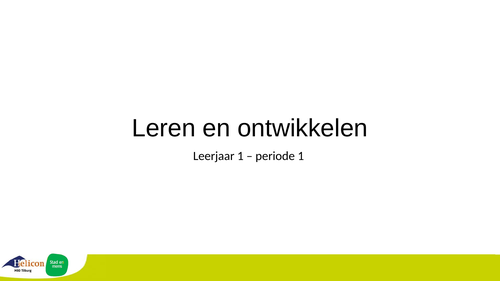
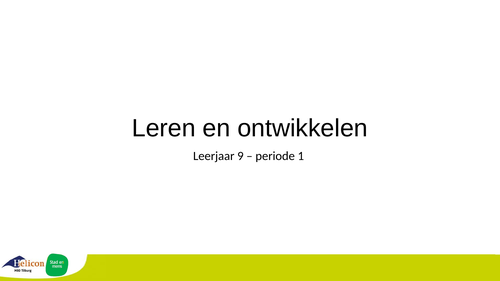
Leerjaar 1: 1 -> 9
